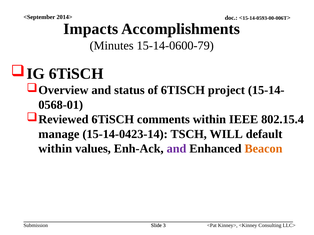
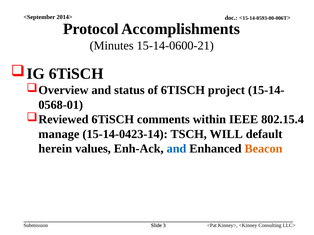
Impacts: Impacts -> Protocol
15-14-0600-79: 15-14-0600-79 -> 15-14-0600-21
within at (55, 149): within -> herein
and at (176, 149) colour: purple -> blue
